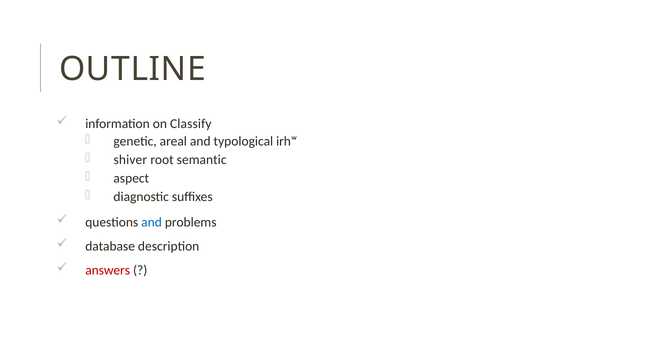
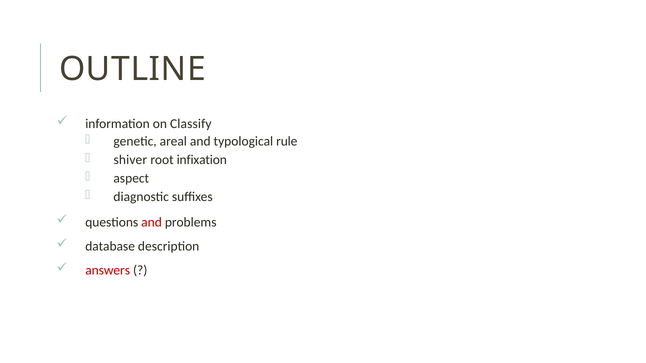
irhʷ: irhʷ -> rule
semantic: semantic -> infixation
and at (152, 223) colour: blue -> red
